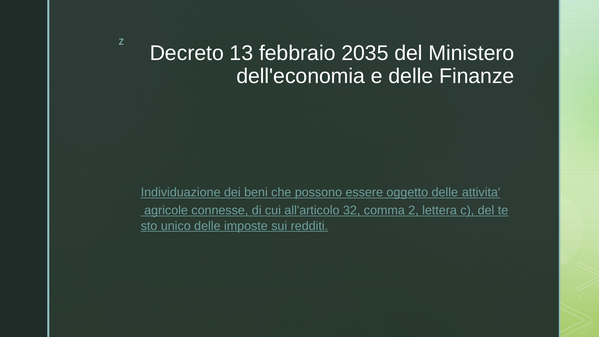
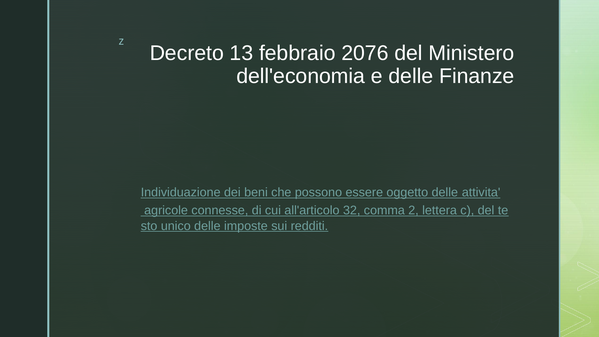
2035: 2035 -> 2076
